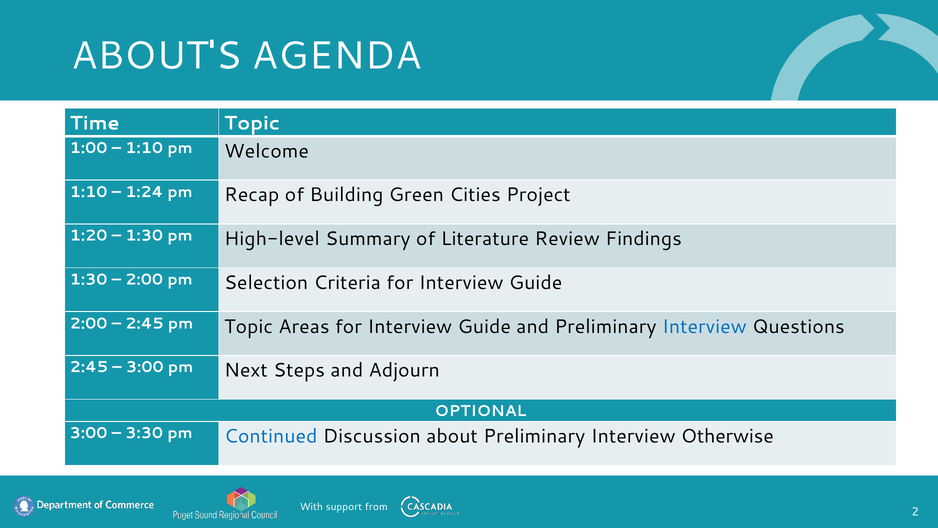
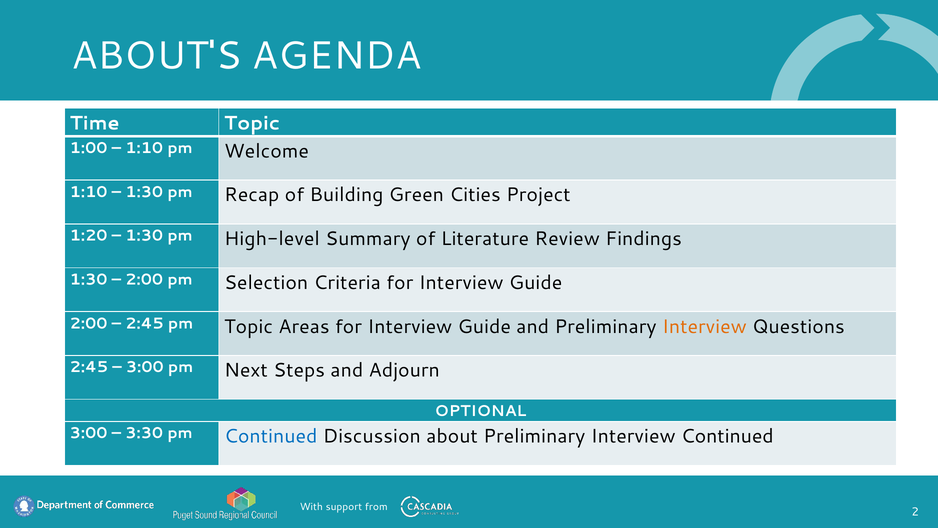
1:24 at (144, 192): 1:24 -> 1:30
Interview at (704, 326) colour: blue -> orange
Interview Otherwise: Otherwise -> Continued
